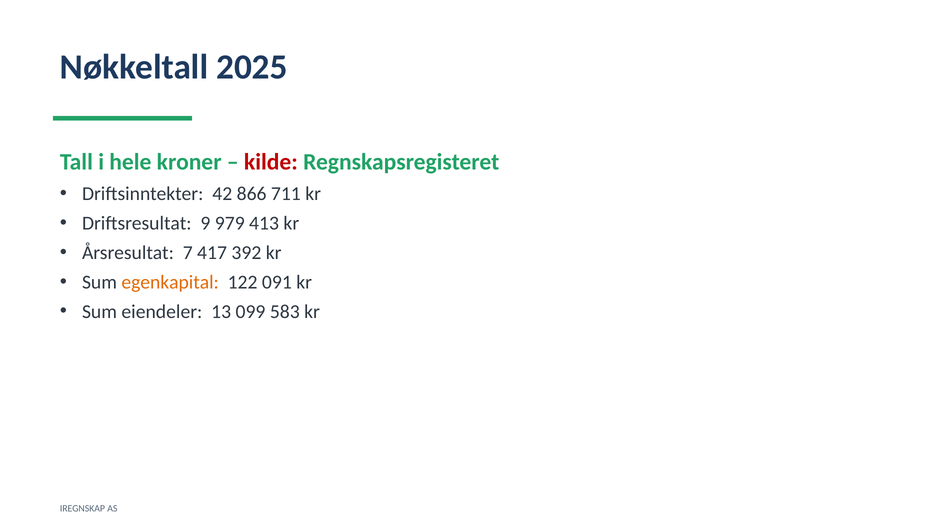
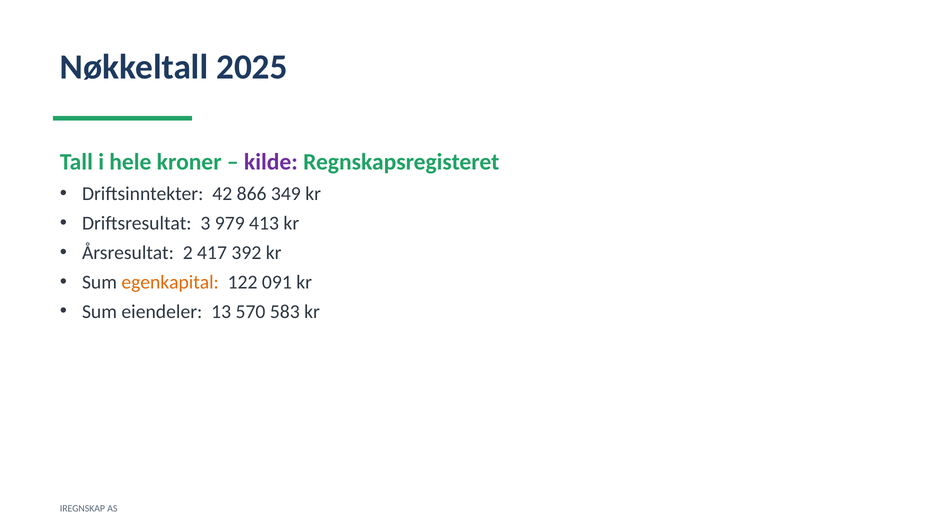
kilde colour: red -> purple
711: 711 -> 349
9: 9 -> 3
7: 7 -> 2
099: 099 -> 570
